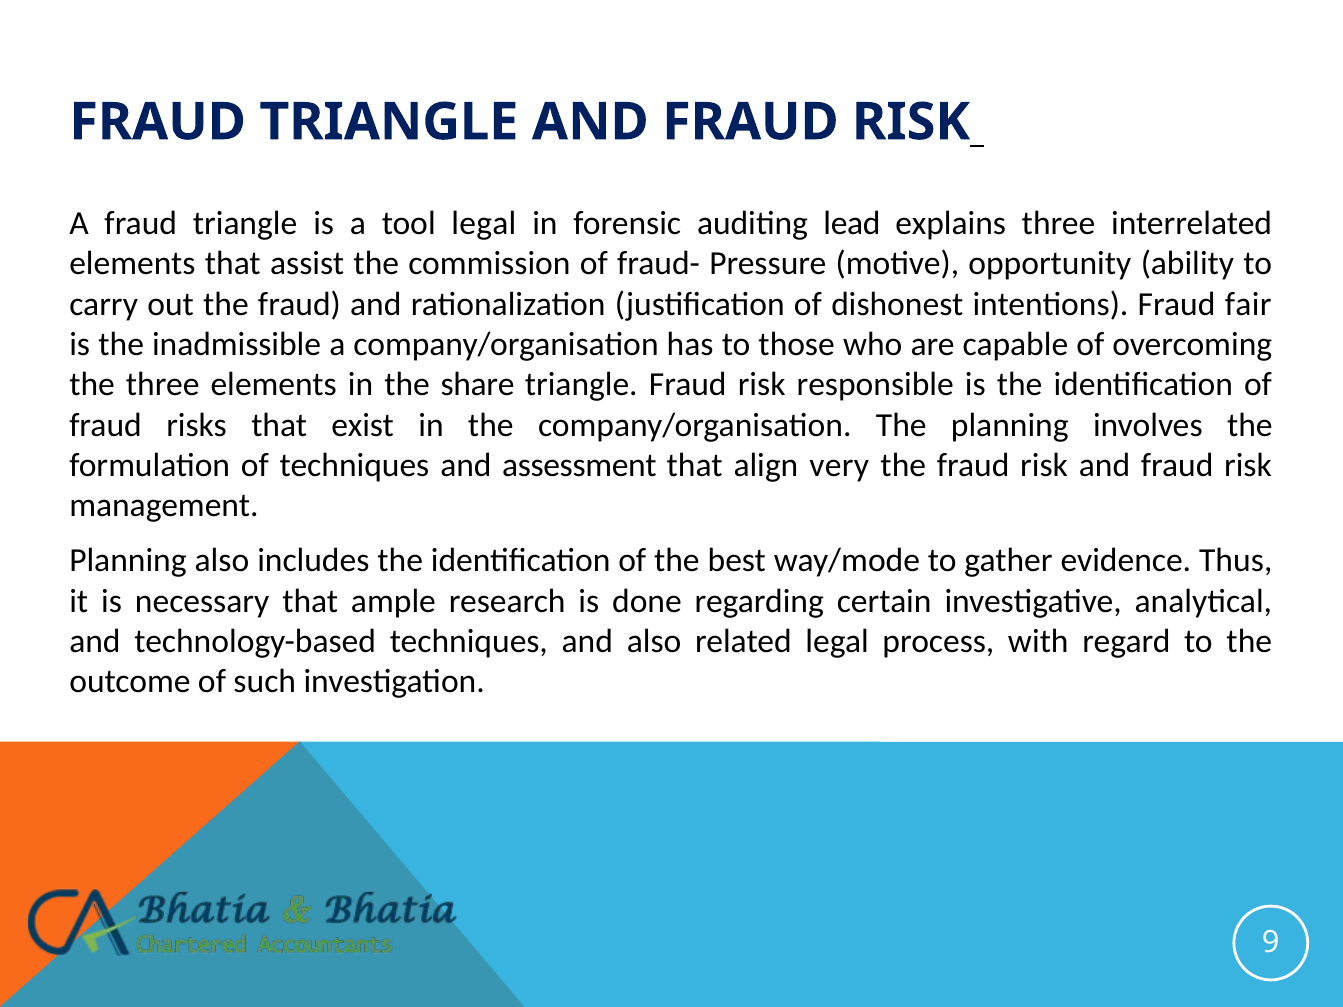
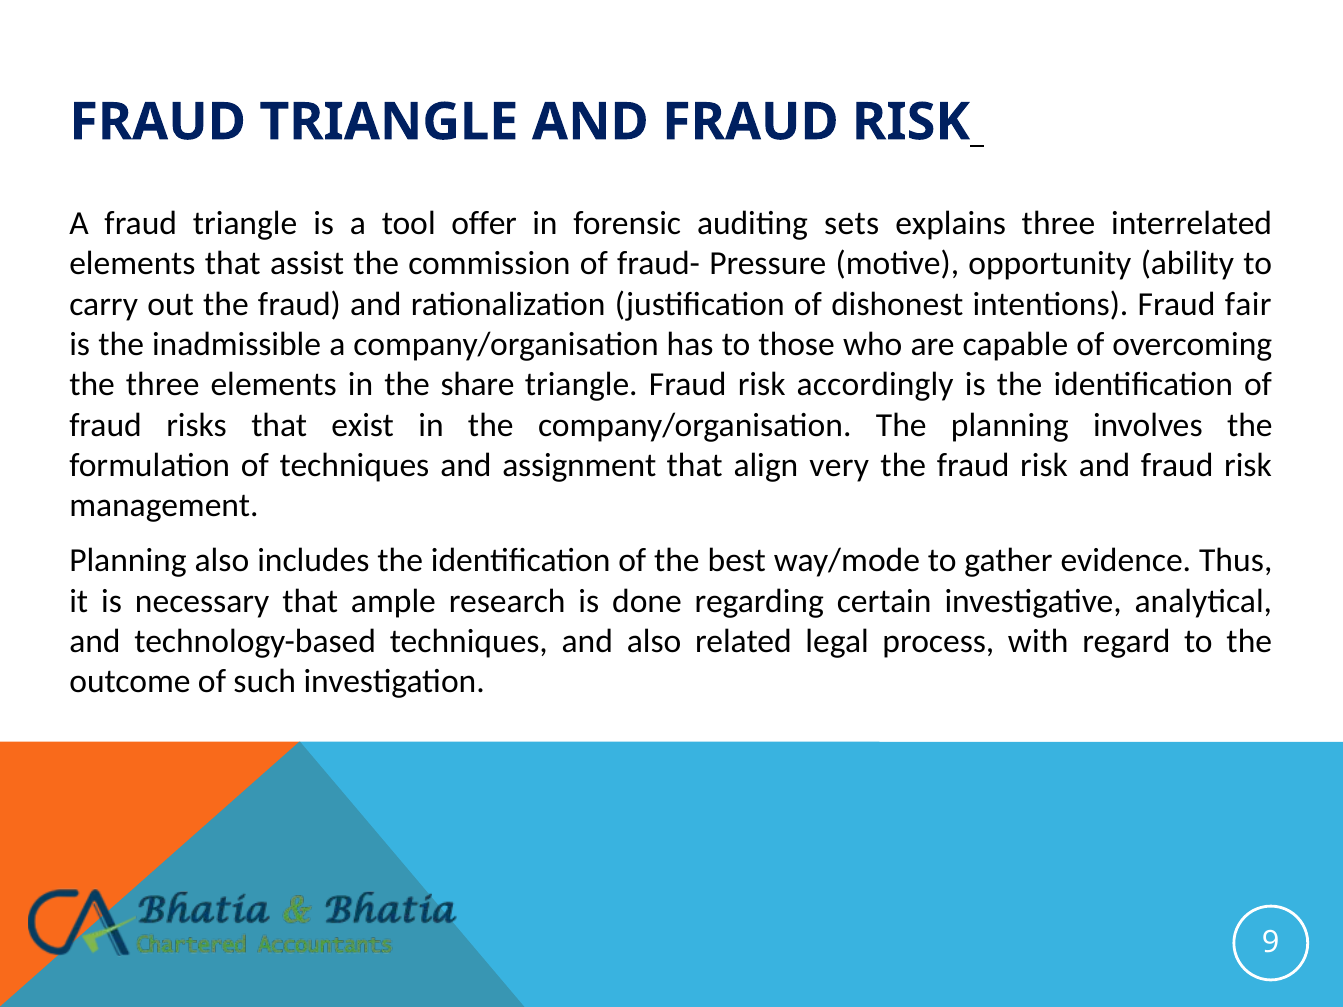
tool legal: legal -> offer
lead: lead -> sets
responsible: responsible -> accordingly
assessment: assessment -> assignment
